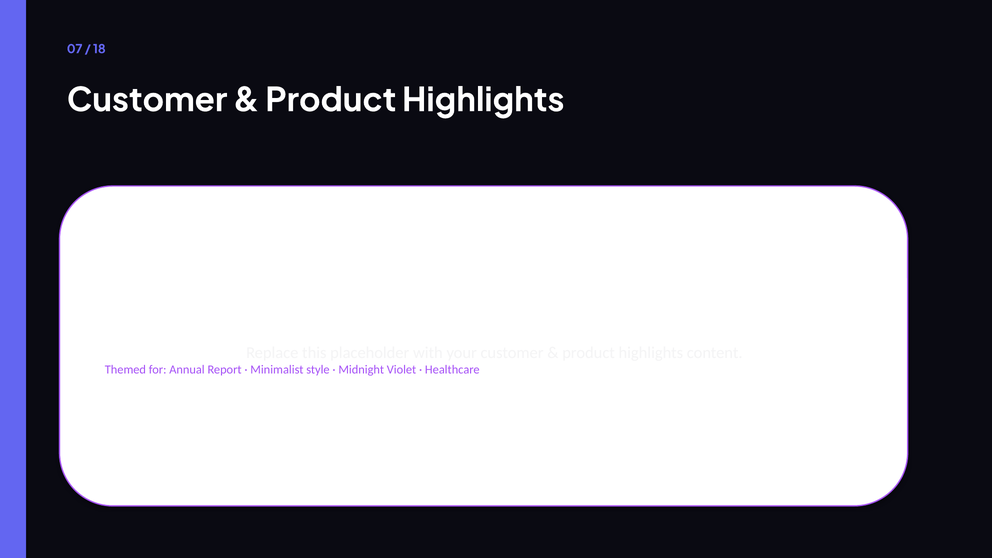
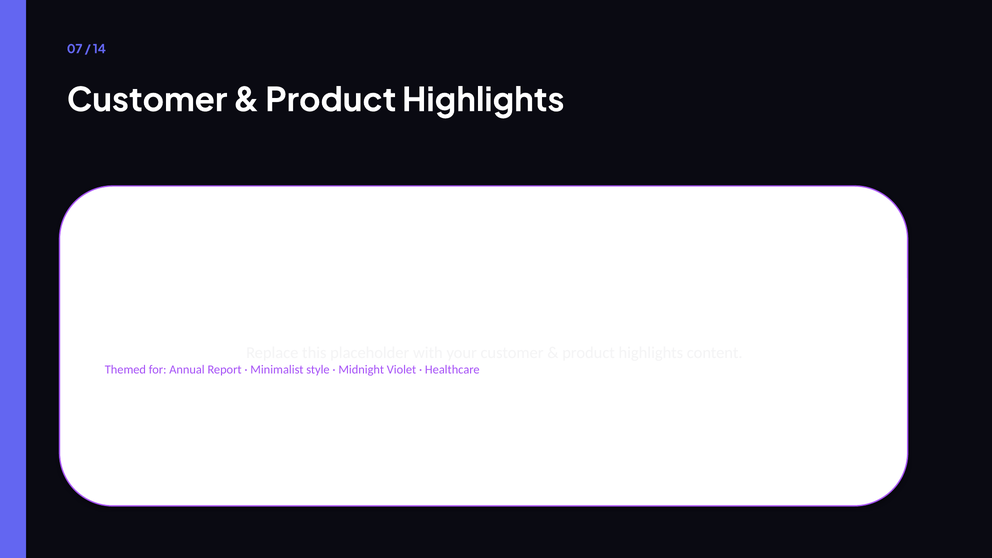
18: 18 -> 14
